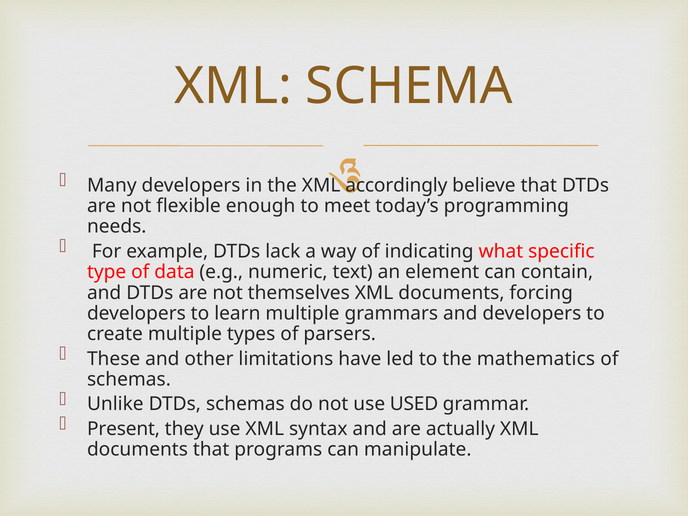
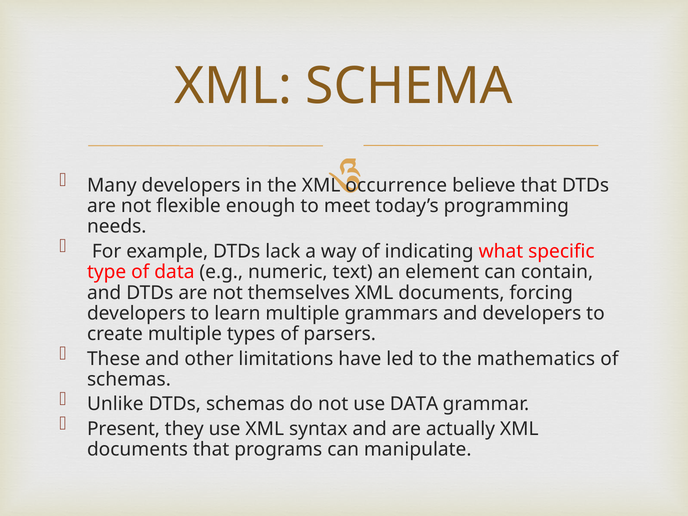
accordingly: accordingly -> occurrence
use USED: USED -> DATA
